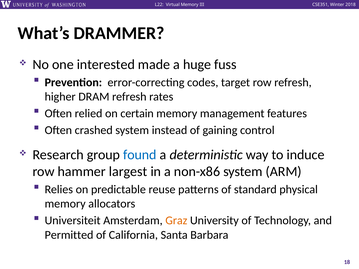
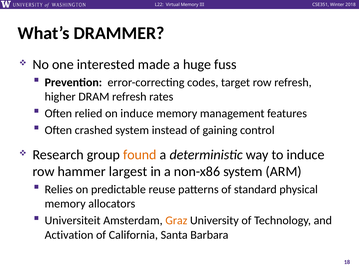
on certain: certain -> induce
found colour: blue -> orange
Permitted: Permitted -> Activation
